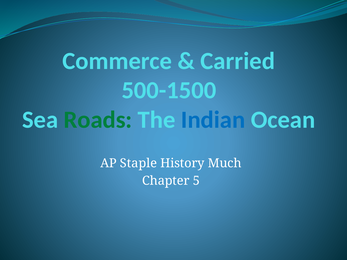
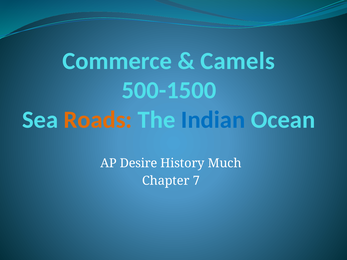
Carried: Carried -> Camels
Roads colour: green -> orange
Staple: Staple -> Desire
5: 5 -> 7
